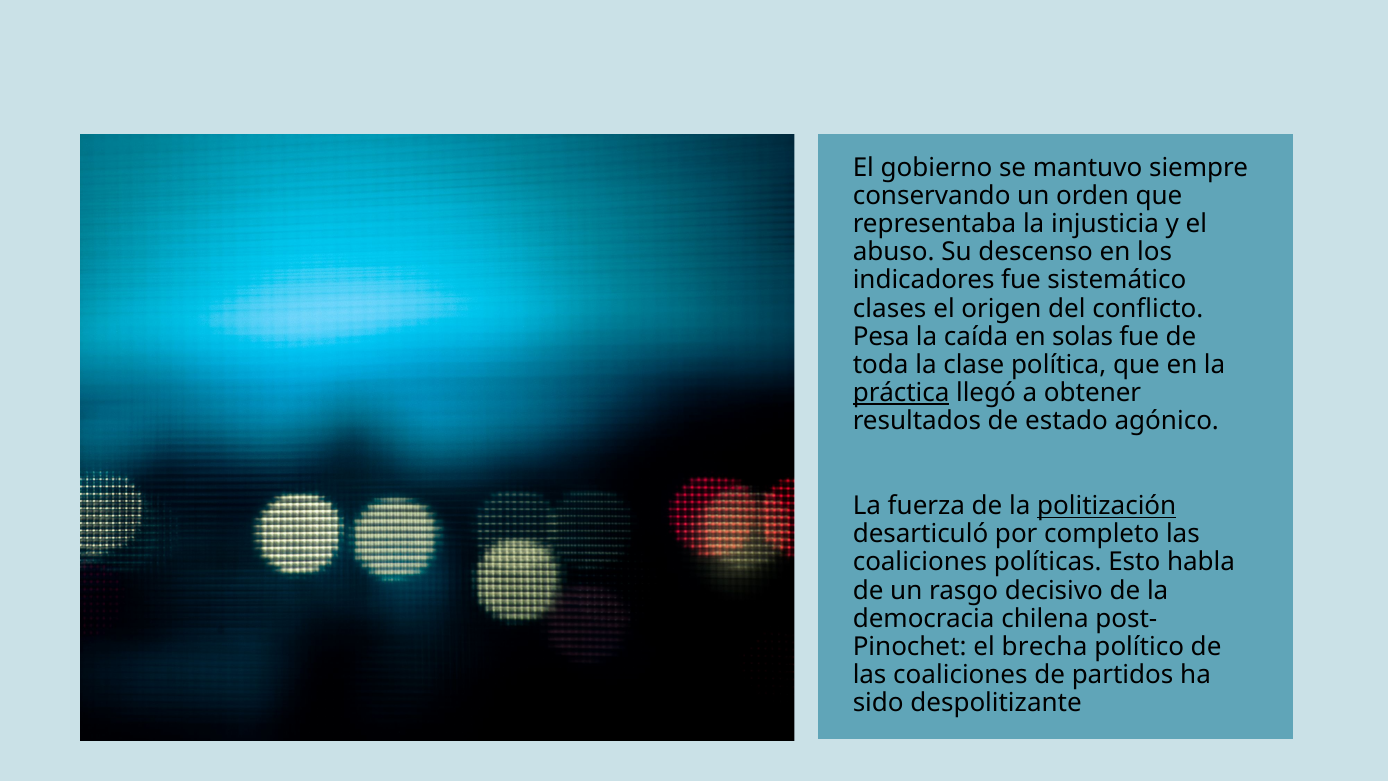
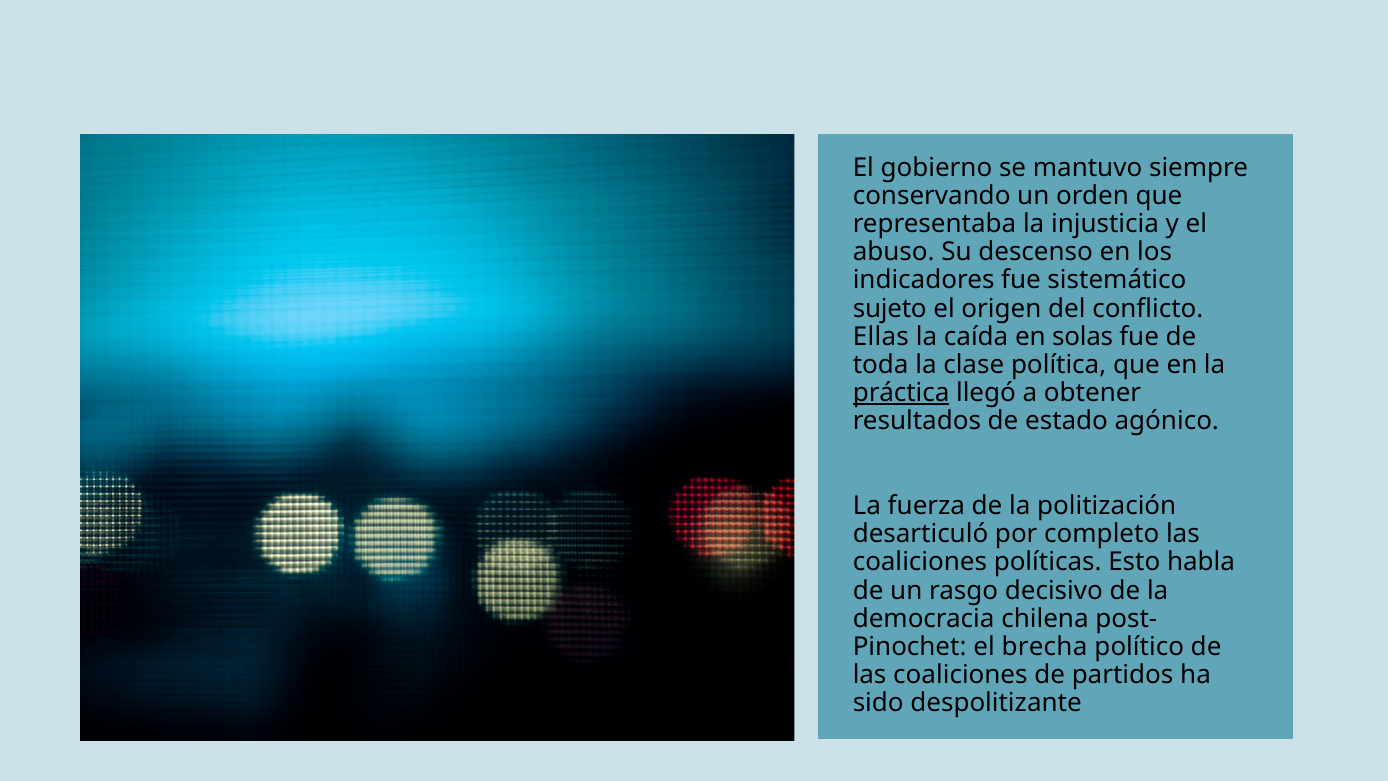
clases: clases -> sujeto
Pesa: Pesa -> Ellas
politización underline: present -> none
